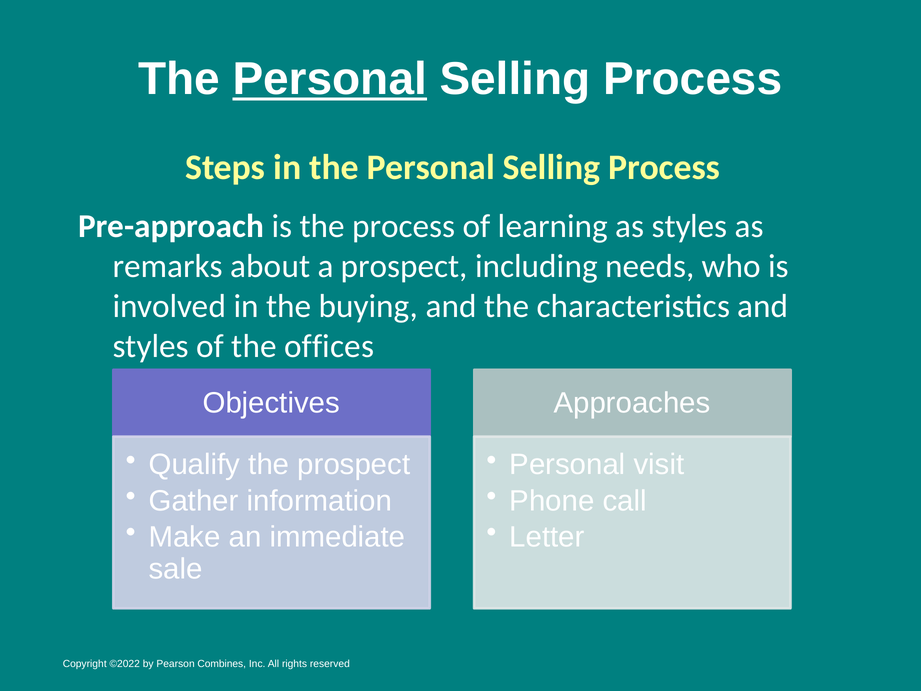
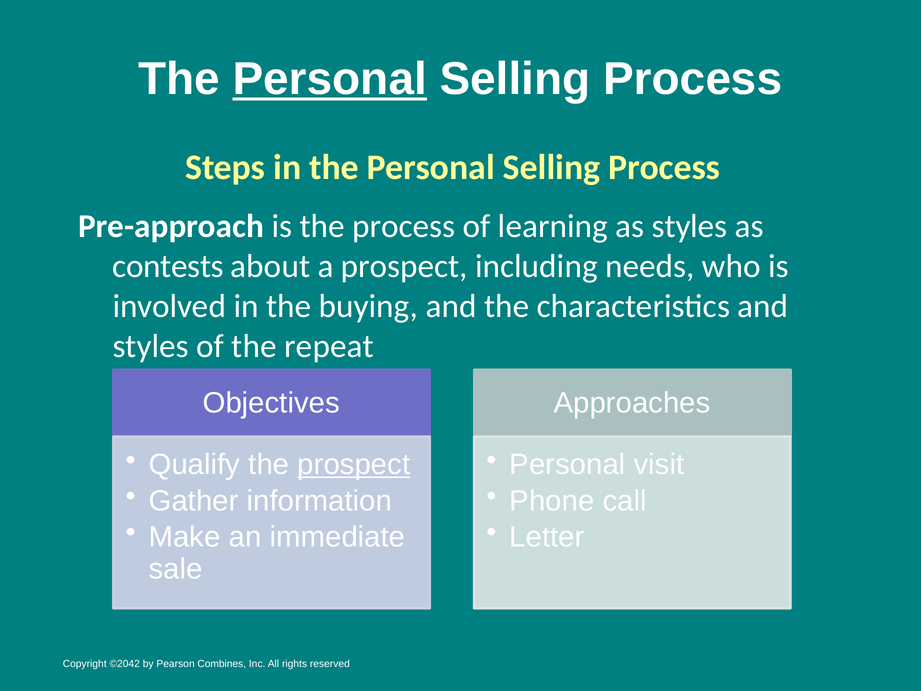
remarks: remarks -> contests
offices: offices -> repeat
prospect at (354, 465) underline: none -> present
©2022: ©2022 -> ©2042
